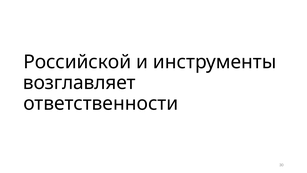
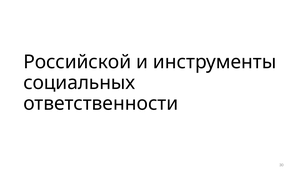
возглавляет: возглавляет -> социальных
